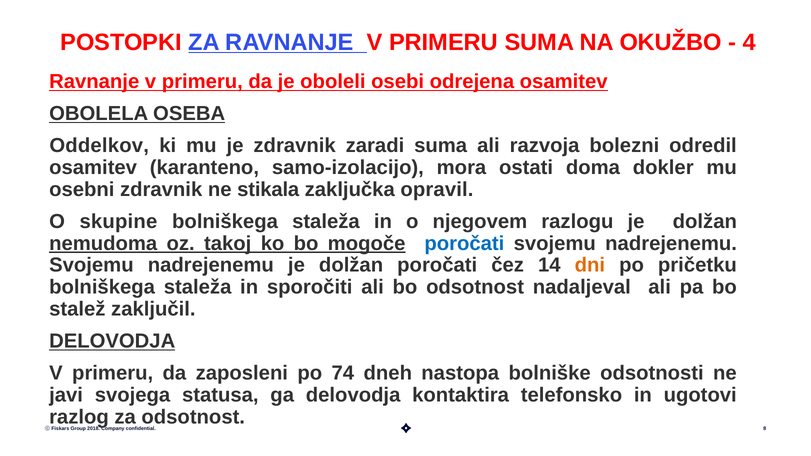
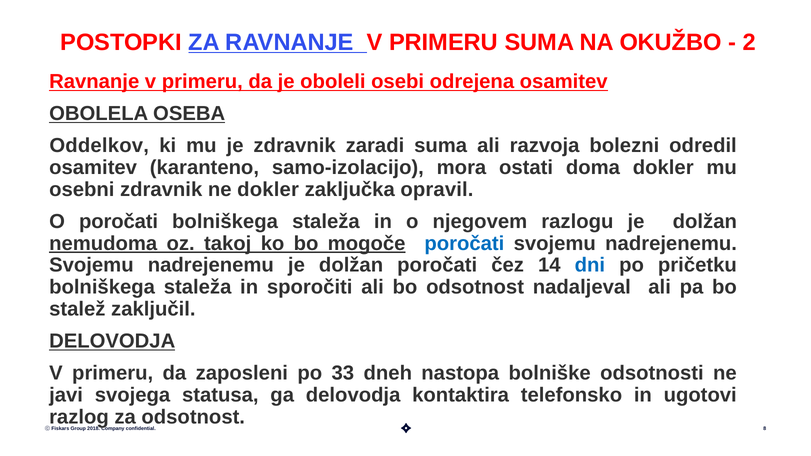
4: 4 -> 2
ne stikala: stikala -> dokler
O skupine: skupine -> poročati
dni colour: orange -> blue
74: 74 -> 33
